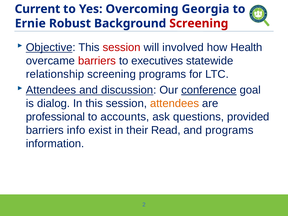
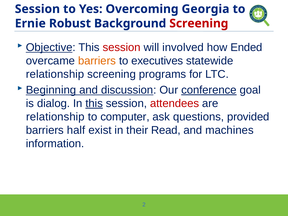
Current at (37, 9): Current -> Session
Health: Health -> Ended
barriers at (97, 61) colour: red -> orange
Attendees at (51, 90): Attendees -> Beginning
this at (94, 103) underline: none -> present
attendees at (175, 103) colour: orange -> red
professional at (55, 117): professional -> relationship
accounts: accounts -> computer
info: info -> half
and programs: programs -> machines
